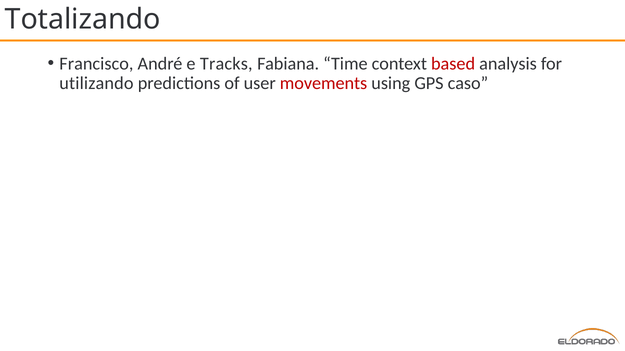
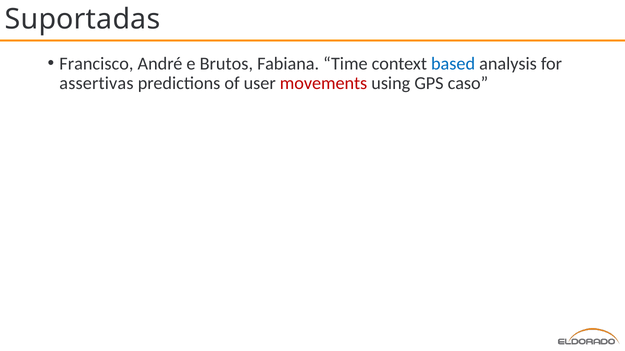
Totalizando: Totalizando -> Suportadas
Tracks: Tracks -> Brutos
based colour: red -> blue
utilizando: utilizando -> assertivas
